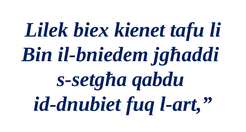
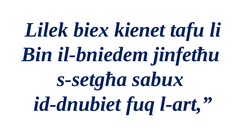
jgħaddi: jgħaddi -> jinfetħu
qabdu: qabdu -> sabux
